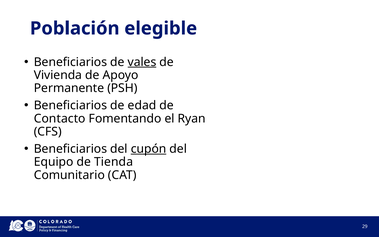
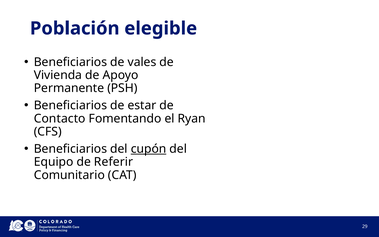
vales underline: present -> none
edad: edad -> estar
Tienda: Tienda -> Referir
